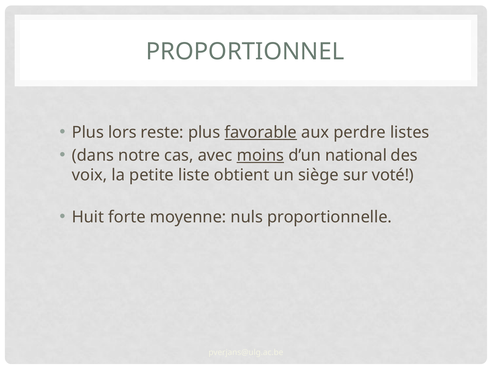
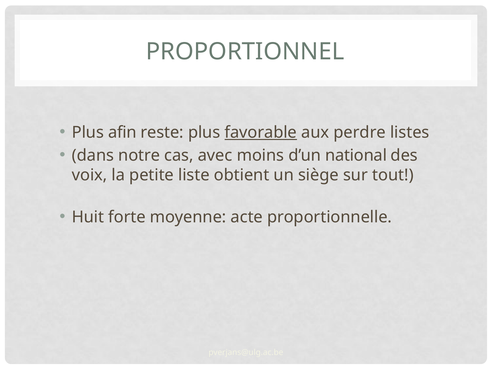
lors: lors -> afin
moins underline: present -> none
voté: voté -> tout
nuls: nuls -> acte
